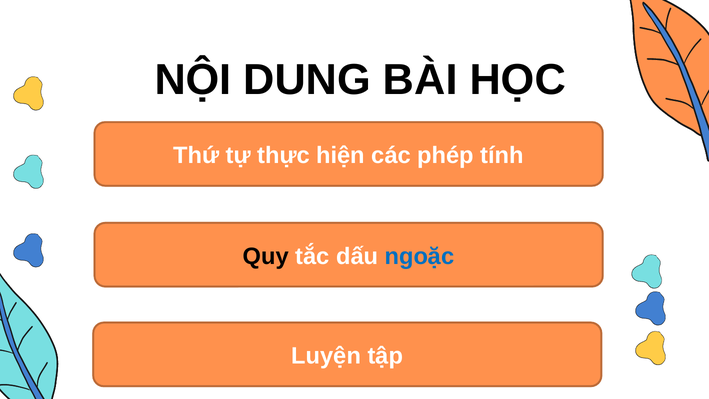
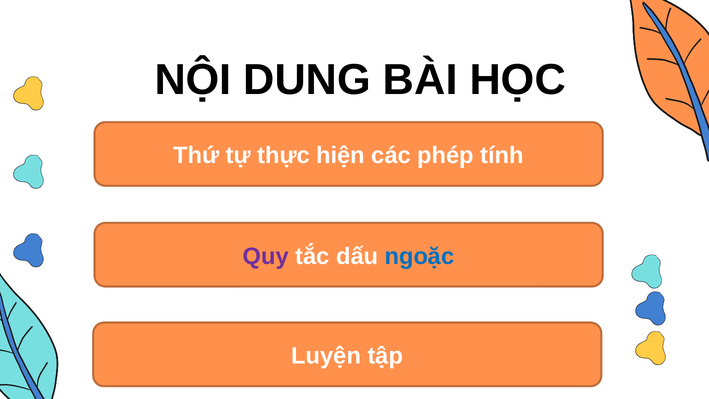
Quy colour: black -> purple
